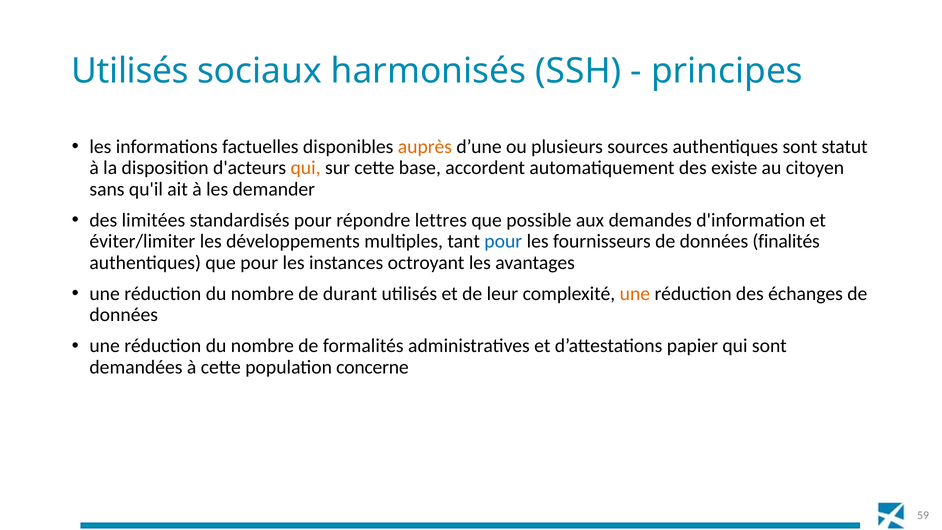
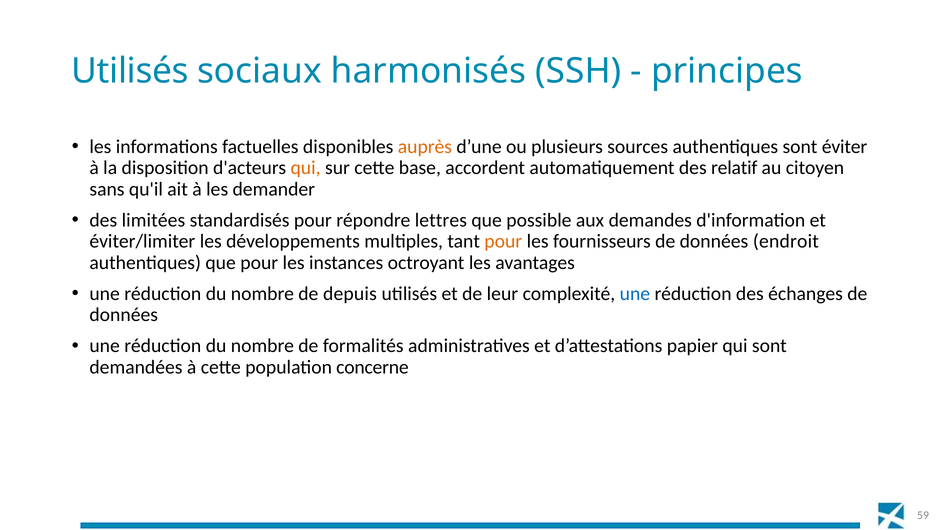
statut: statut -> éviter
existe: existe -> relatif
pour at (503, 241) colour: blue -> orange
finalités: finalités -> endroit
durant: durant -> depuis
une at (635, 294) colour: orange -> blue
